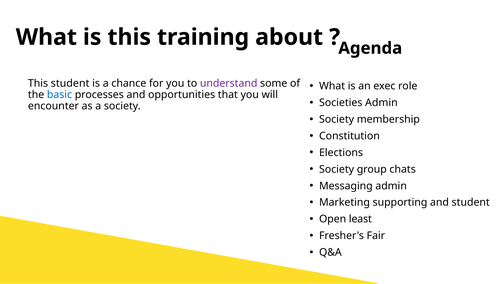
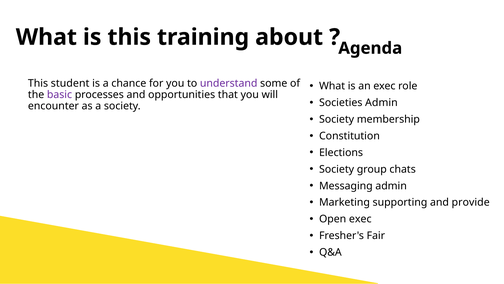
basic colour: blue -> purple
and student: student -> provide
Open least: least -> exec
